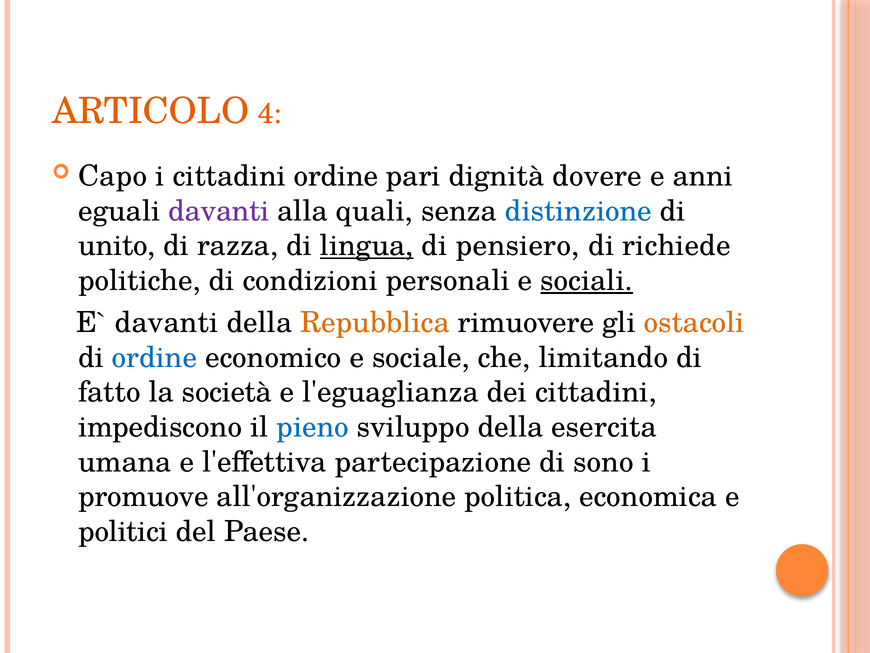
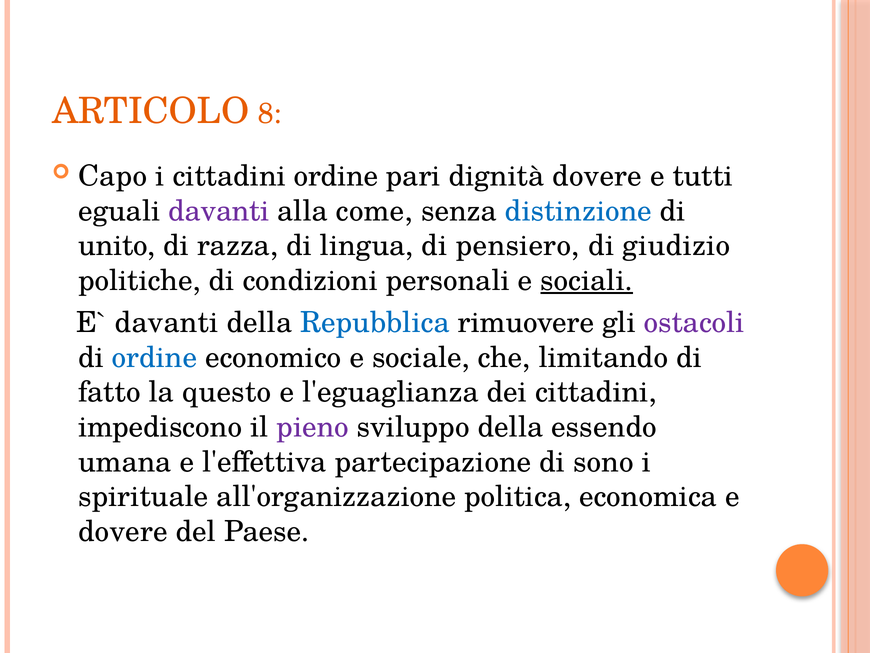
4: 4 -> 8
anni: anni -> tutti
quali: quali -> come
lingua underline: present -> none
richiede: richiede -> giudizio
Repubblica colour: orange -> blue
ostacoli colour: orange -> purple
società: società -> questo
pieno colour: blue -> purple
esercita: esercita -> essendo
promuove: promuove -> spirituale
politici at (123, 531): politici -> dovere
